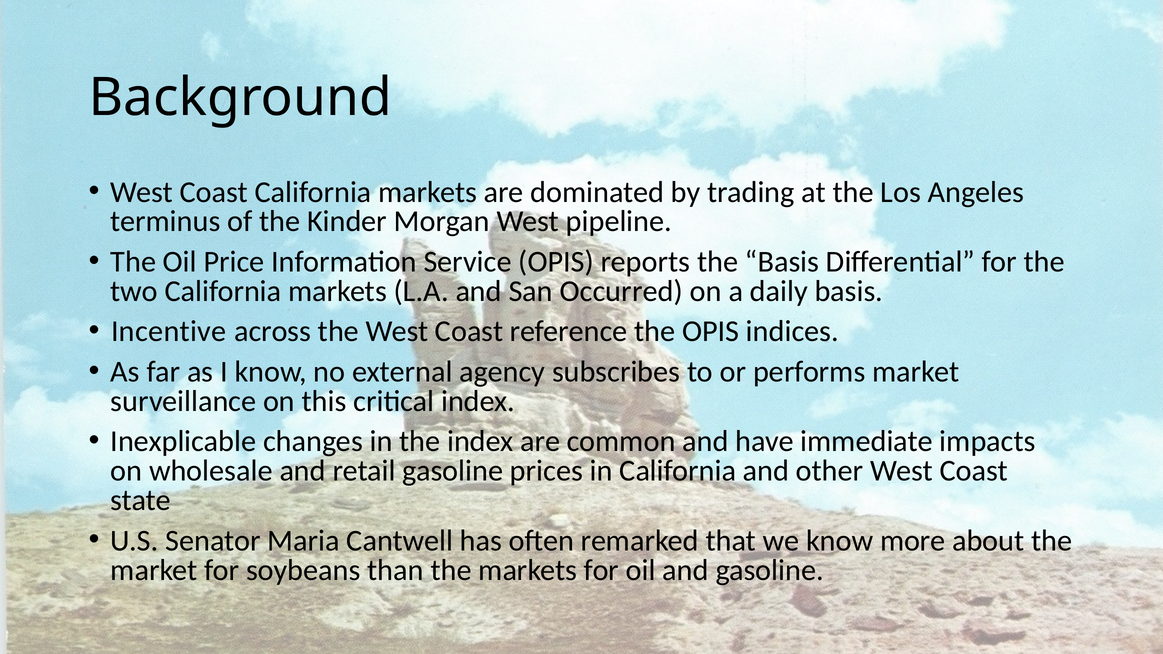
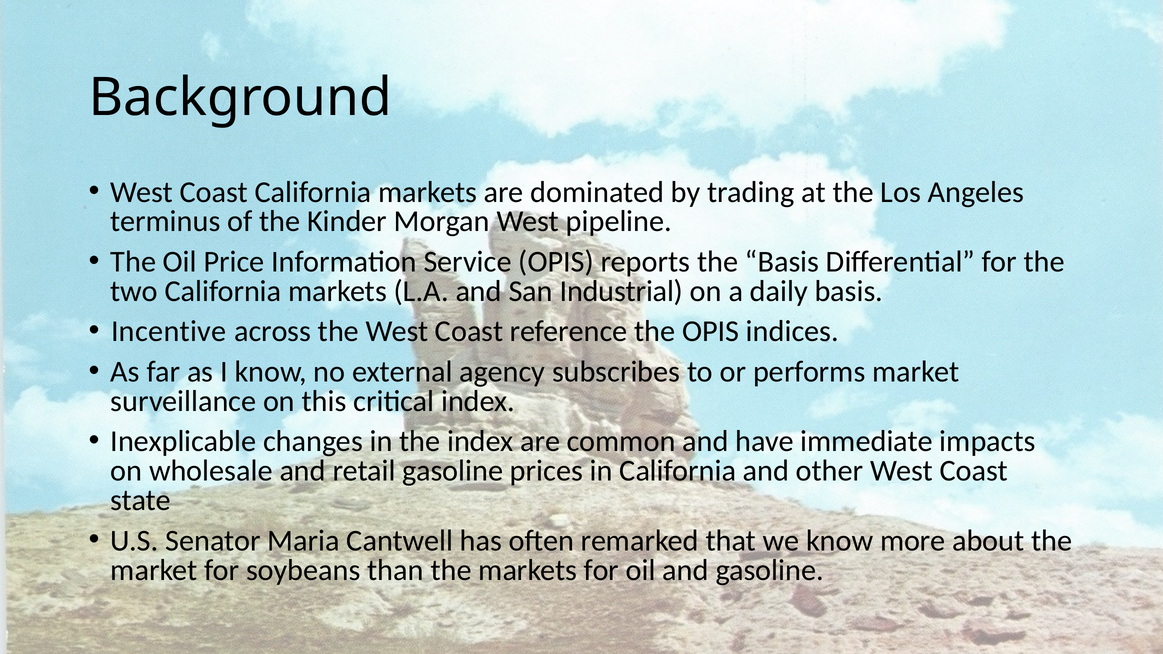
Occurred: Occurred -> Industrial
